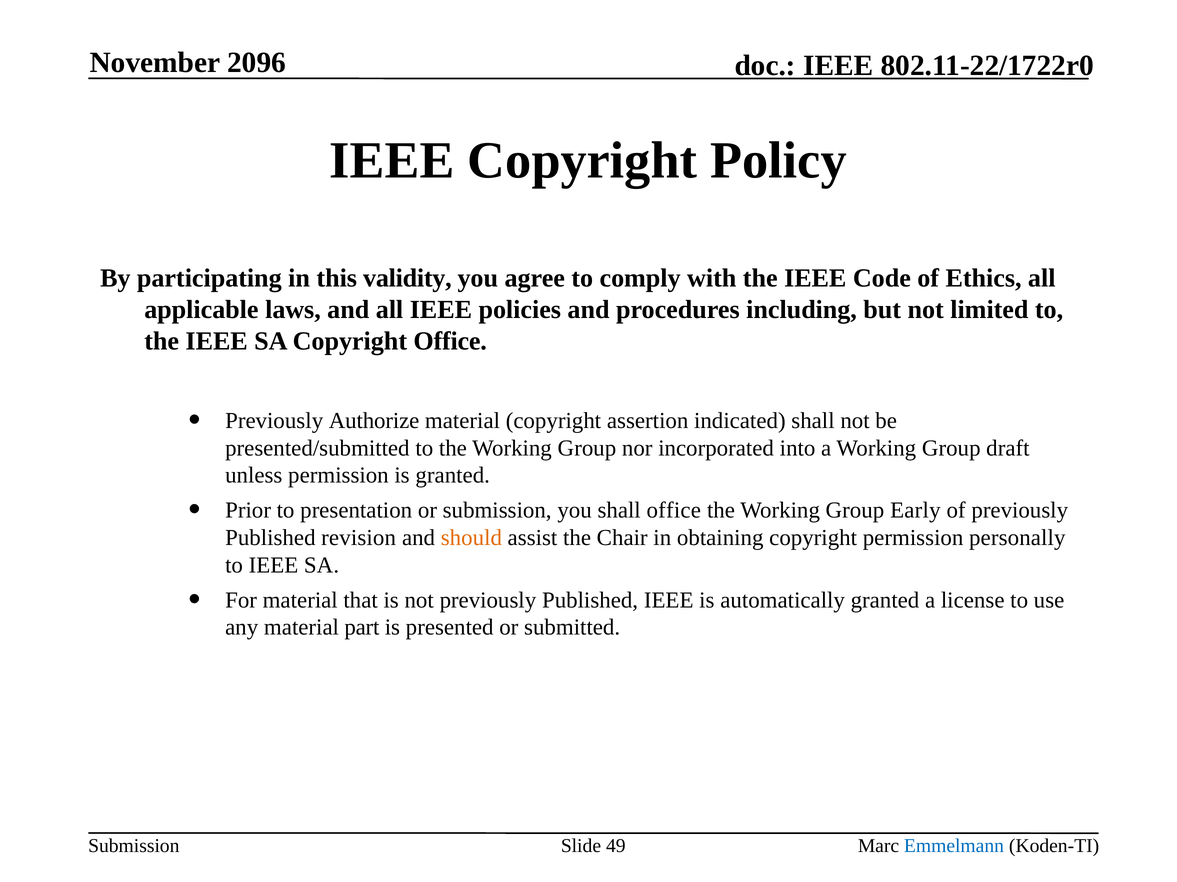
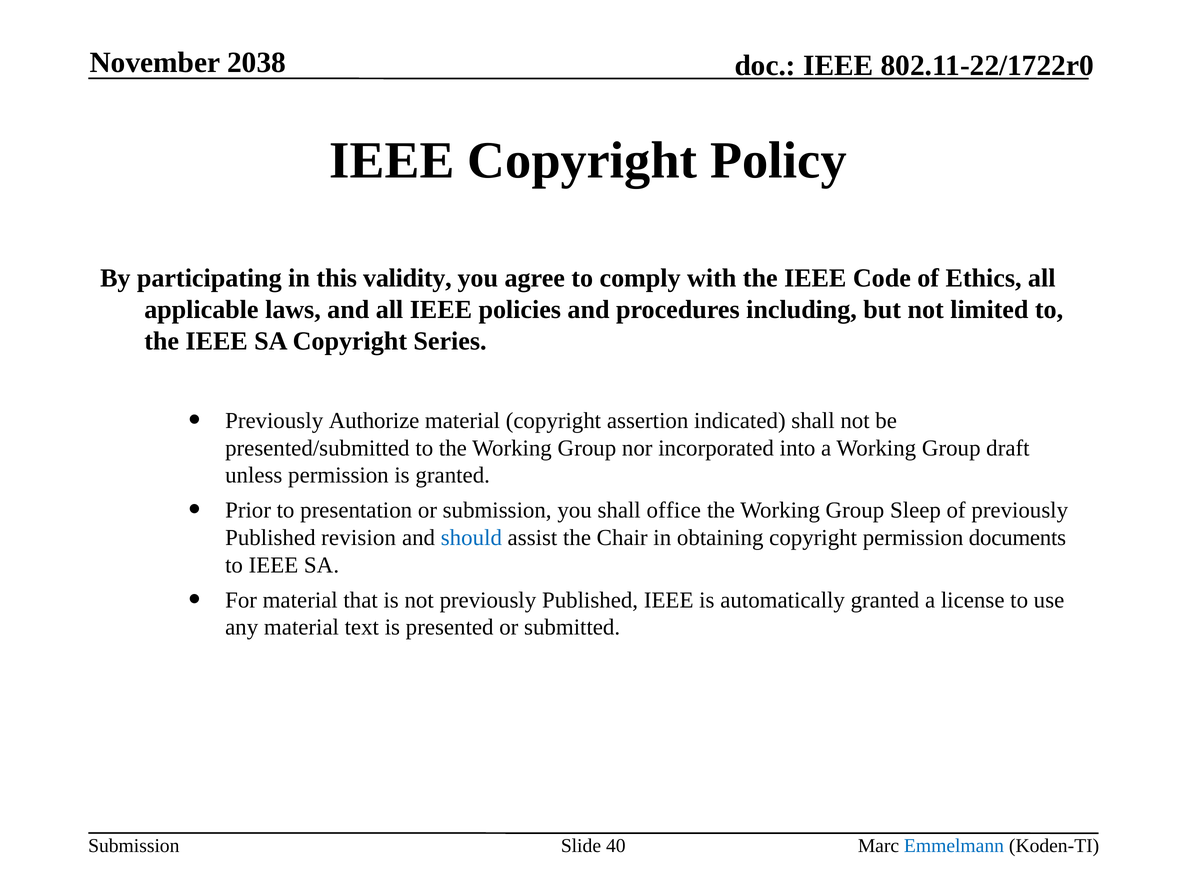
2096: 2096 -> 2038
Copyright Office: Office -> Series
Early: Early -> Sleep
should colour: orange -> blue
personally: personally -> documents
part: part -> text
49: 49 -> 40
